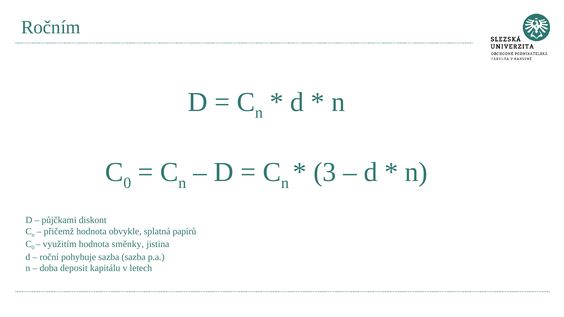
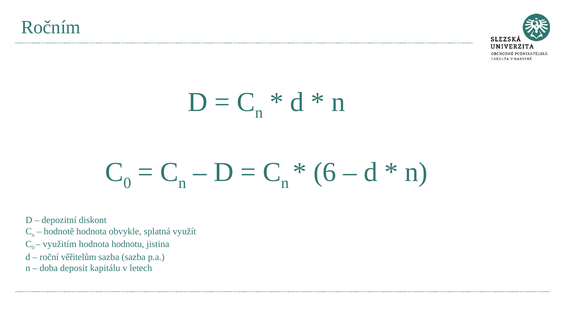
3: 3 -> 6
půjčkami: půjčkami -> depozitní
přičemž: přičemž -> hodnotě
papírů: papírů -> využít
směnky: směnky -> hodnotu
pohybuje: pohybuje -> věřitelům
